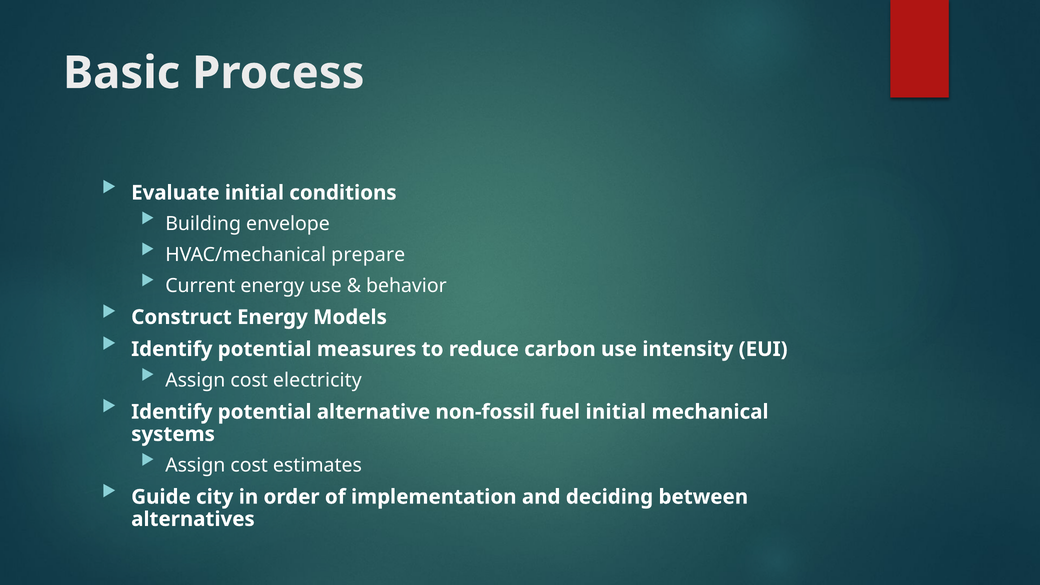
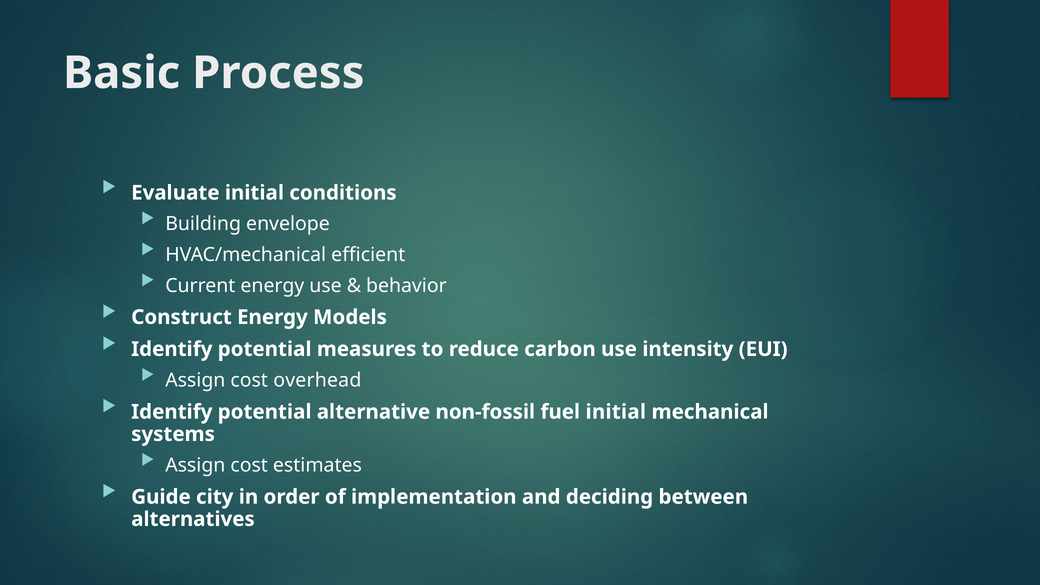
prepare: prepare -> efficient
electricity: electricity -> overhead
